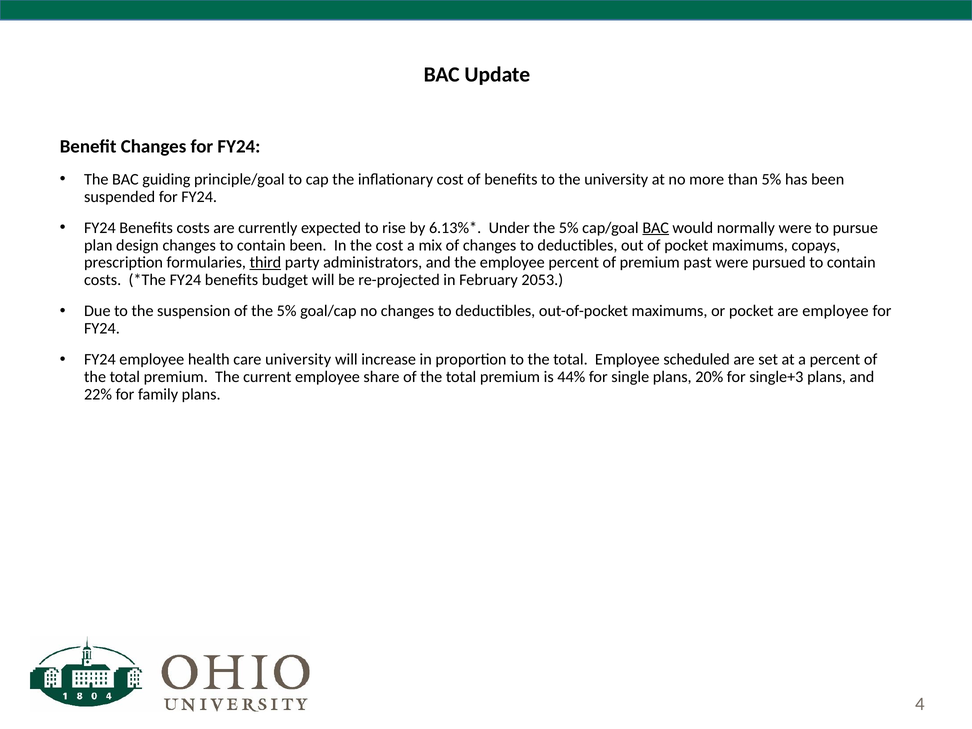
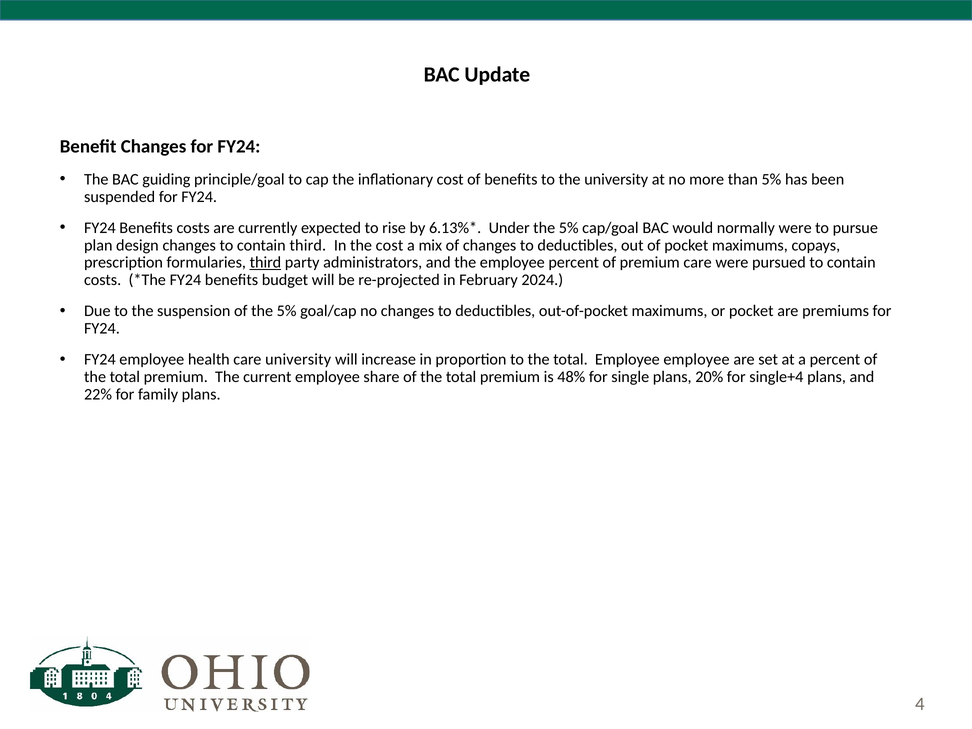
BAC at (656, 228) underline: present -> none
contain been: been -> third
premium past: past -> care
2053: 2053 -> 2024
are employee: employee -> premiums
Employee scheduled: scheduled -> employee
44%: 44% -> 48%
single+3: single+3 -> single+4
